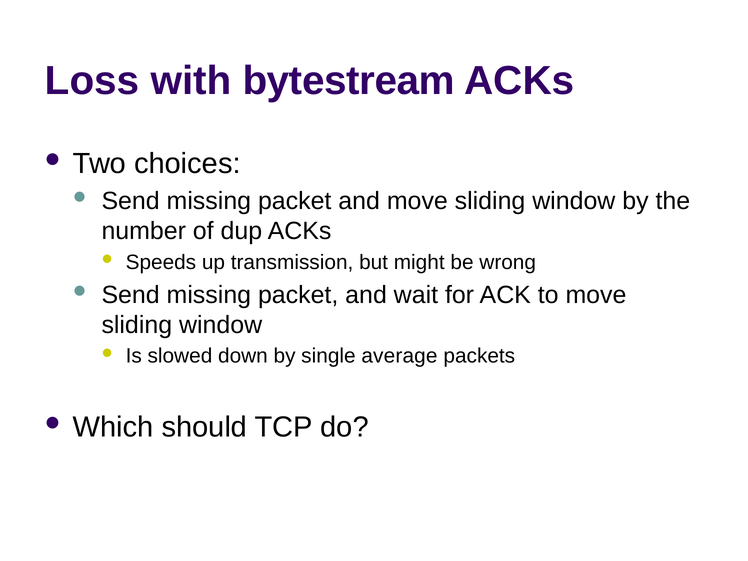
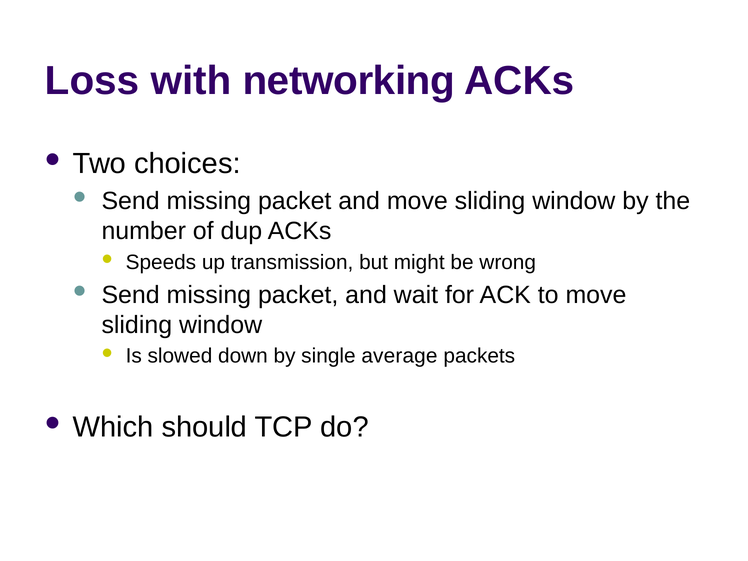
bytestream: bytestream -> networking
